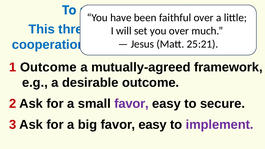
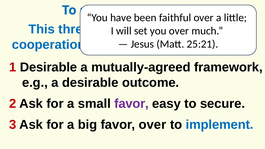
1 Outcome: Outcome -> Desirable
big favor easy: easy -> over
implement colour: purple -> blue
